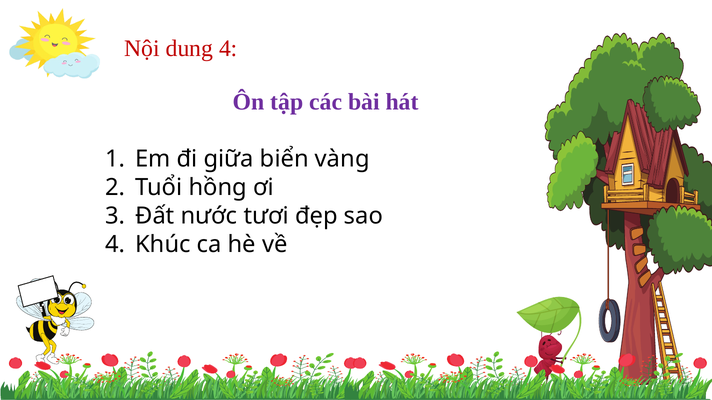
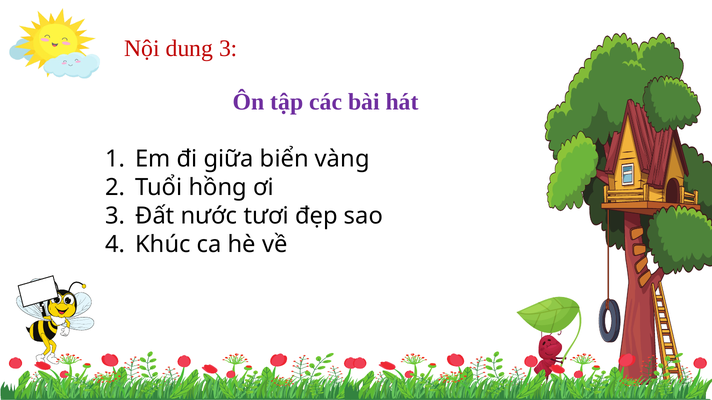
dung 4: 4 -> 3
